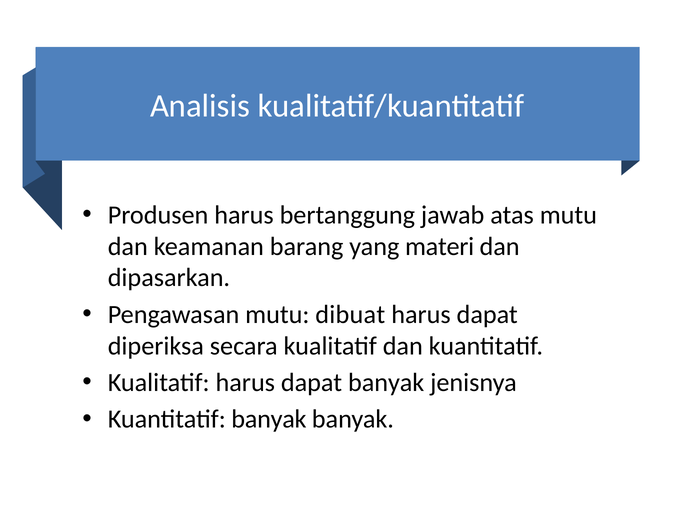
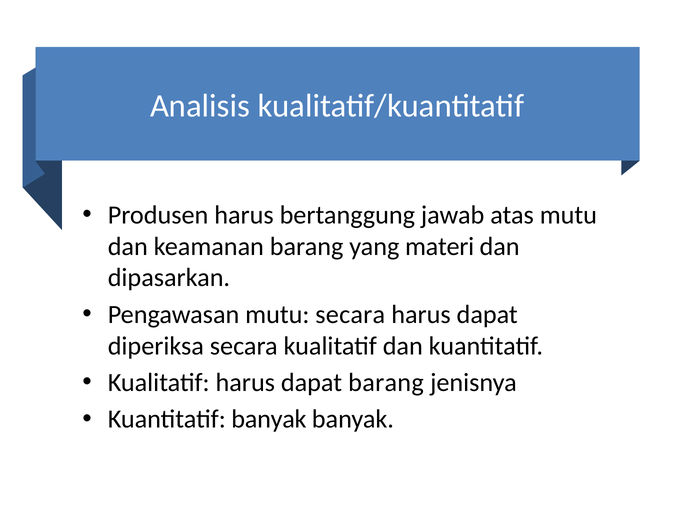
mutu dibuat: dibuat -> secara
dapat banyak: banyak -> barang
